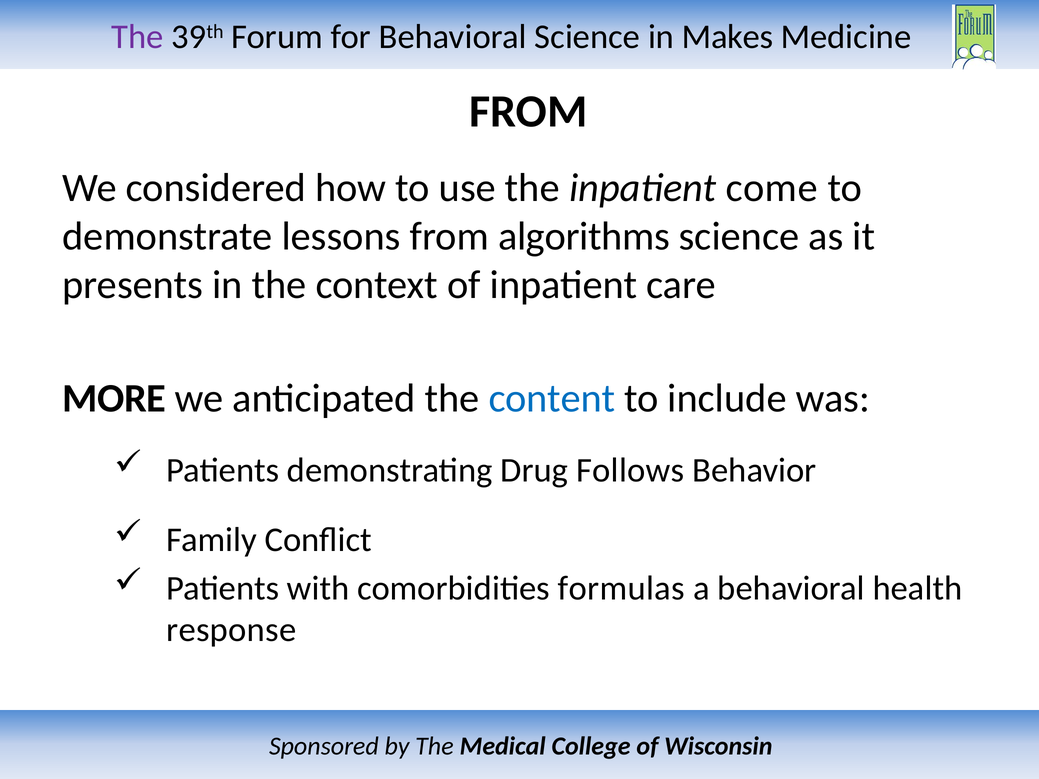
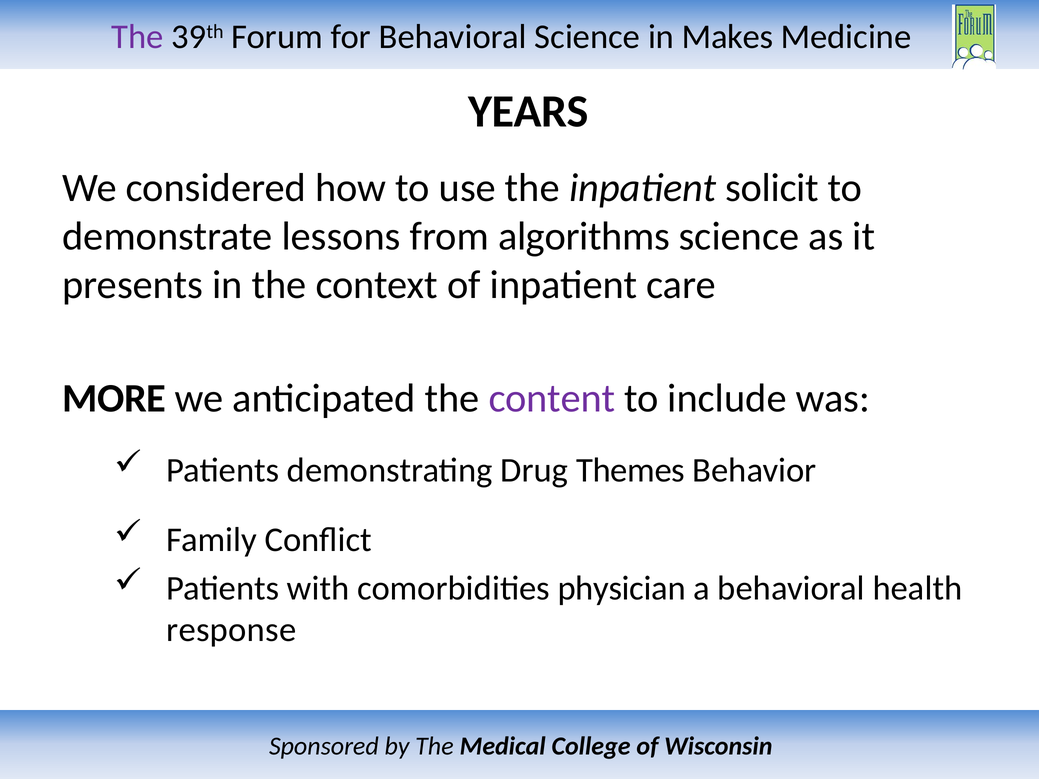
FROM at (528, 111): FROM -> YEARS
come: come -> solicit
content colour: blue -> purple
Follows: Follows -> Themes
formulas: formulas -> physician
